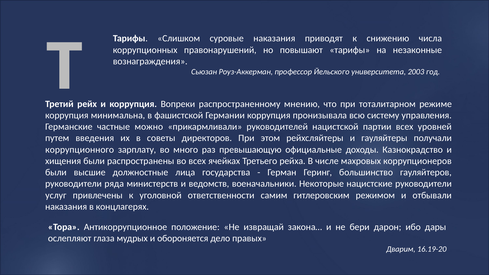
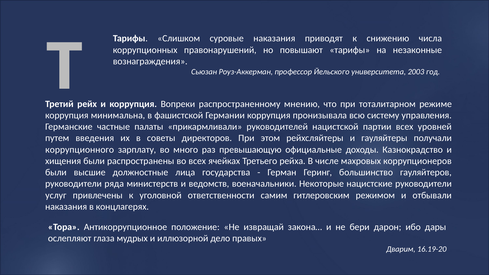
можно: можно -> палаты
обороняется: обороняется -> иллюзорной
